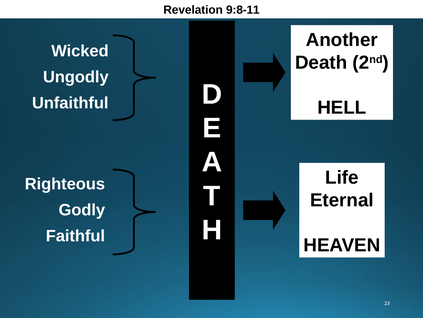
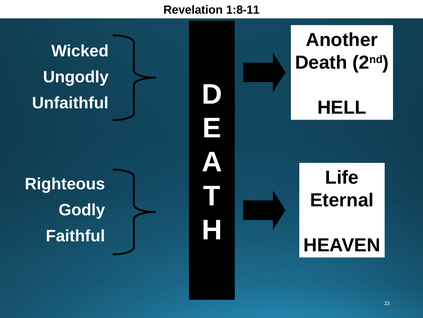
9:8-11: 9:8-11 -> 1:8-11
